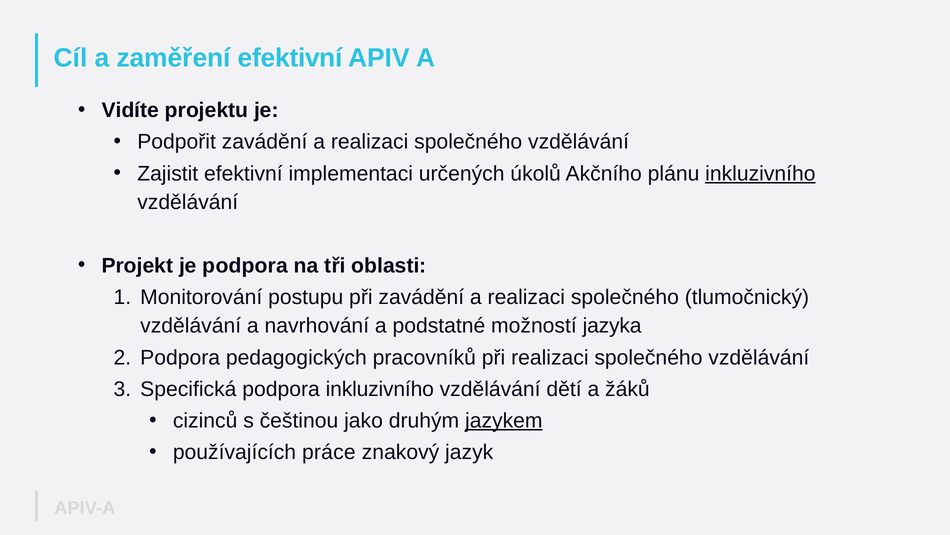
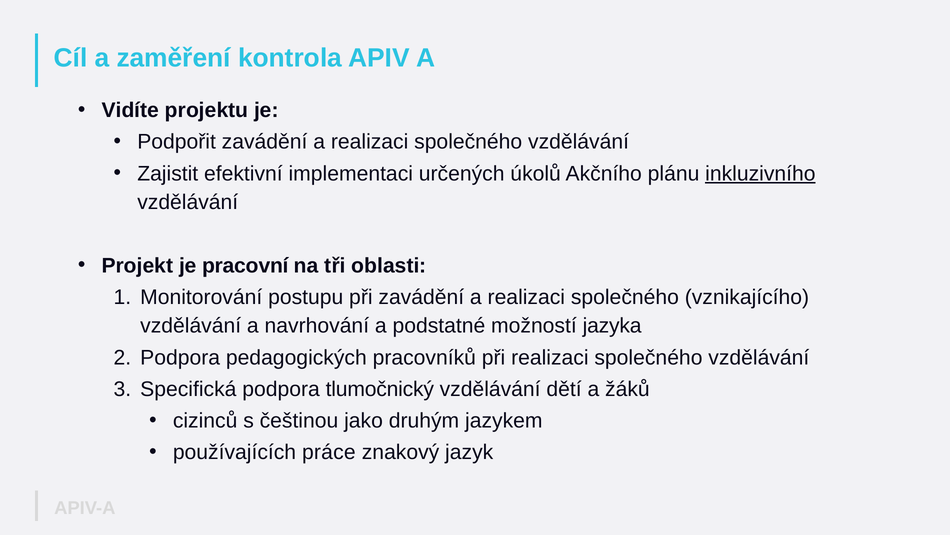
zaměření efektivní: efektivní -> kontrola
je podpora: podpora -> pracovní
tlumočnický: tlumočnický -> vznikajícího
podpora inkluzivního: inkluzivního -> tlumočnický
jazykem underline: present -> none
